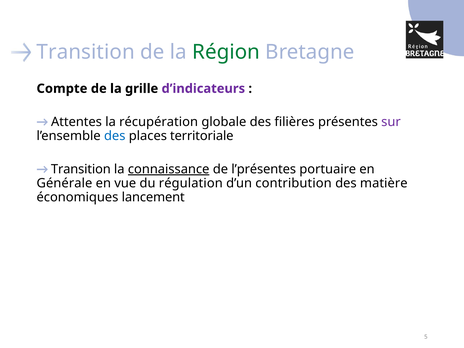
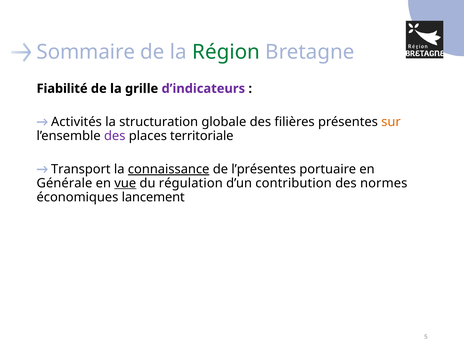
Transition at (86, 52): Transition -> Sommaire
Compte: Compte -> Fiabilité
Attentes: Attentes -> Activités
récupération: récupération -> structuration
sur colour: purple -> orange
des at (115, 136) colour: blue -> purple
Transition at (81, 169): Transition -> Transport
vue underline: none -> present
matière: matière -> normes
